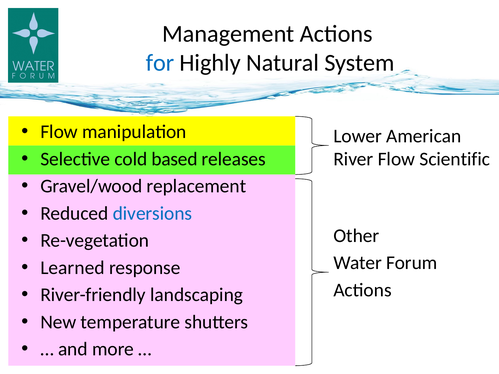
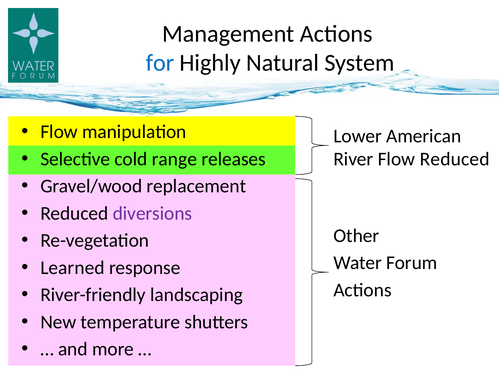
based: based -> range
Flow Scientific: Scientific -> Reduced
diversions colour: blue -> purple
